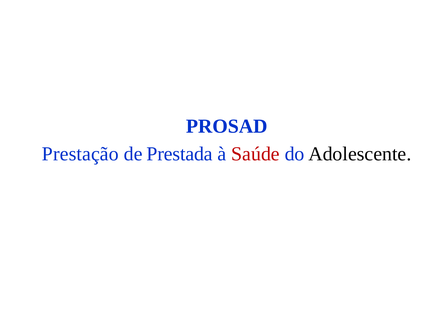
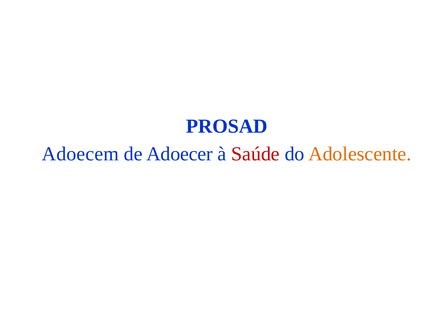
Prestação: Prestação -> Adoecem
Prestada: Prestada -> Adoecer
Adolescente colour: black -> orange
